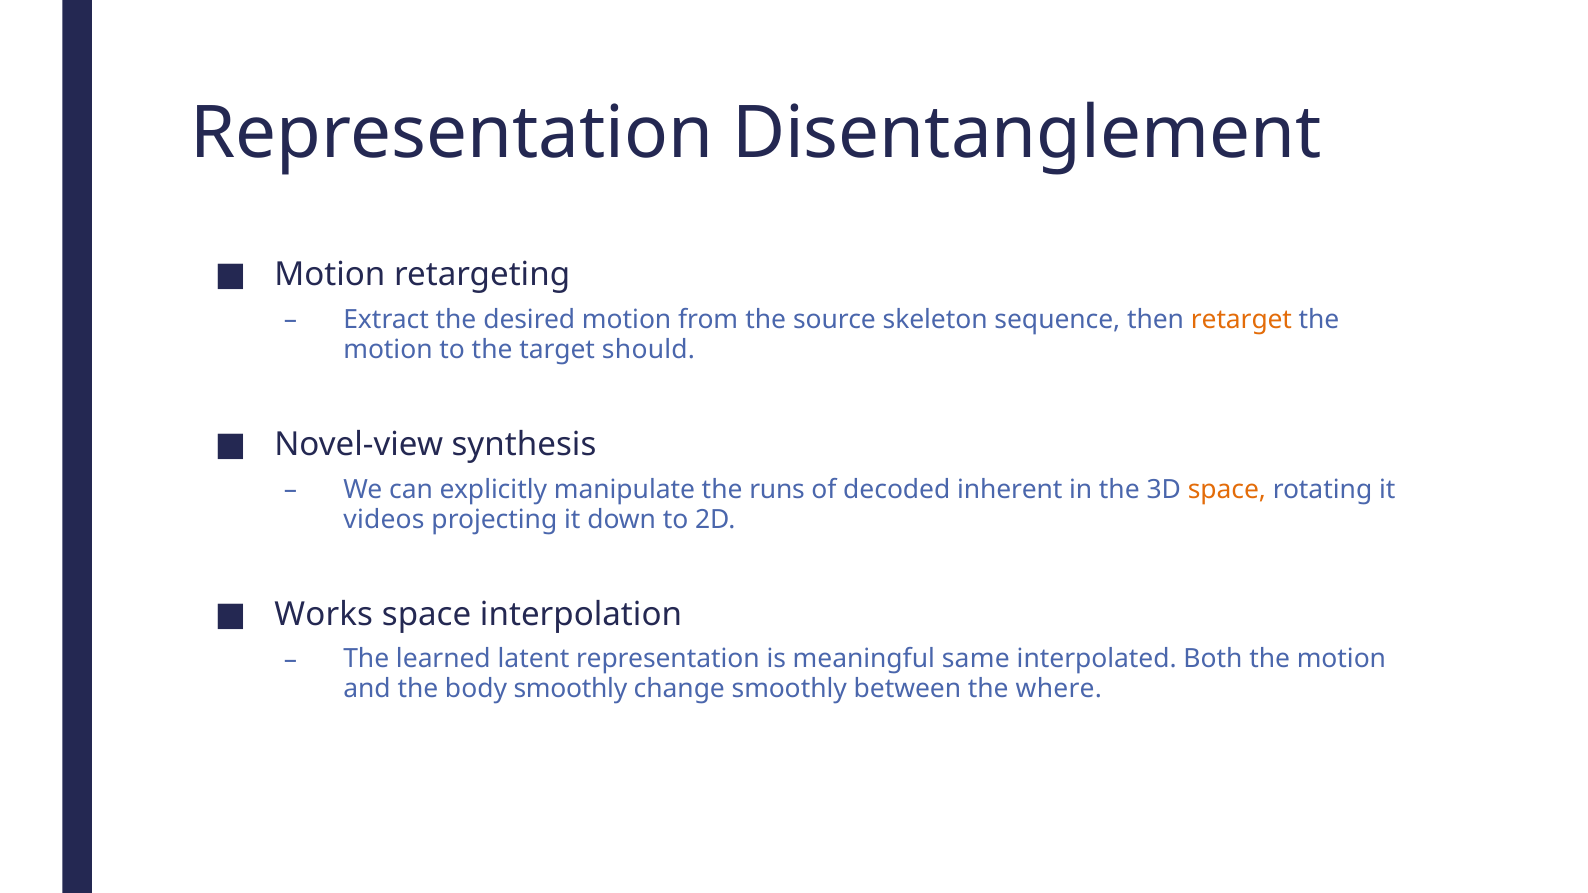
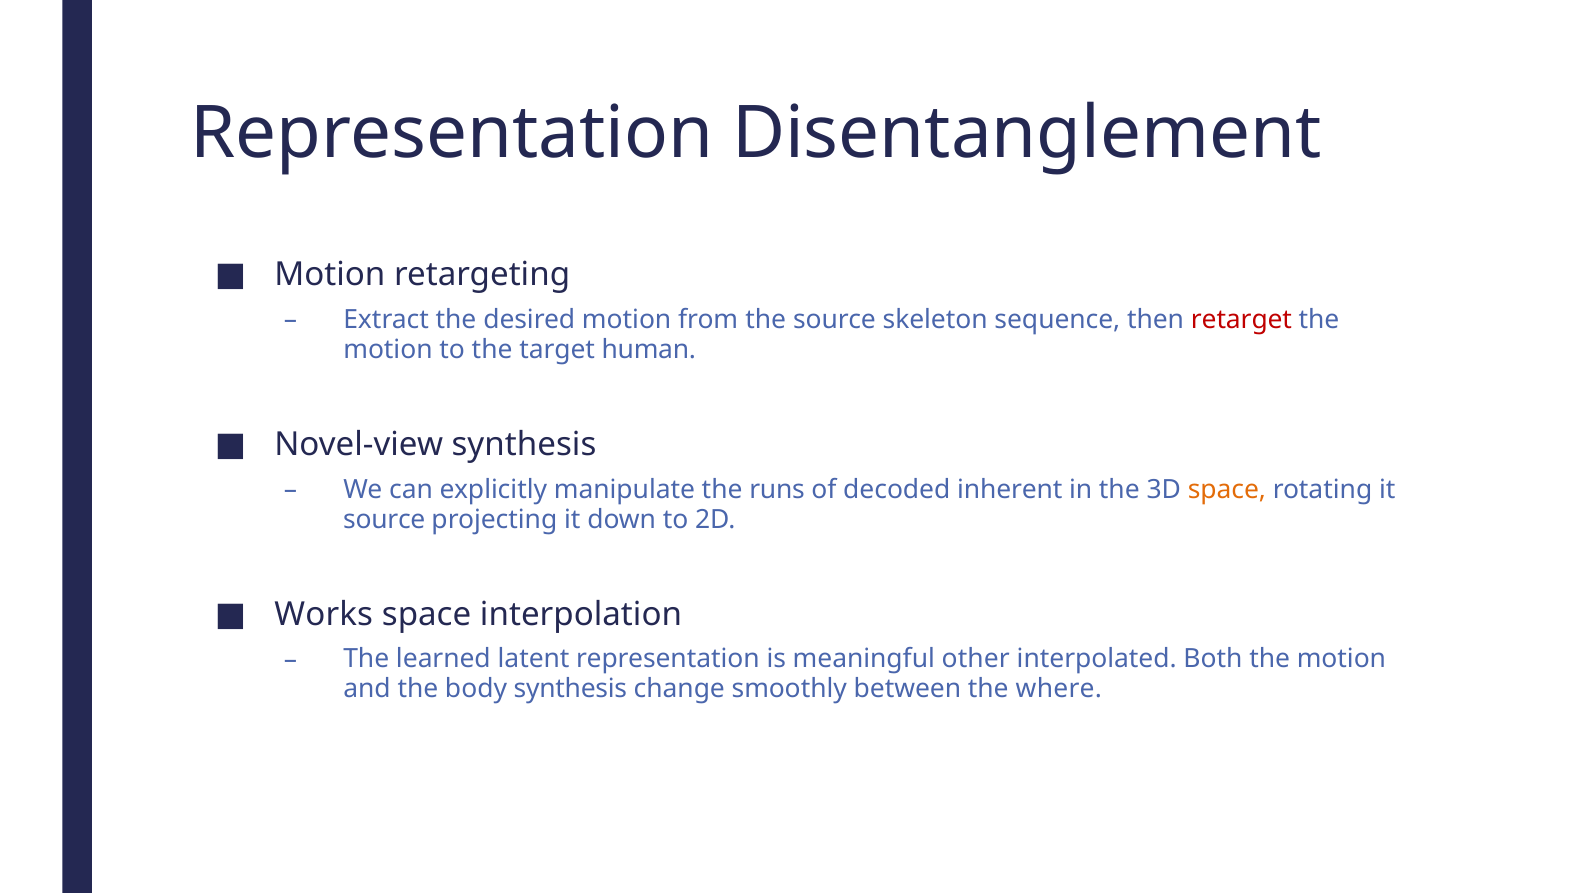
retarget colour: orange -> red
should: should -> human
videos at (384, 519): videos -> source
same: same -> other
body smoothly: smoothly -> synthesis
